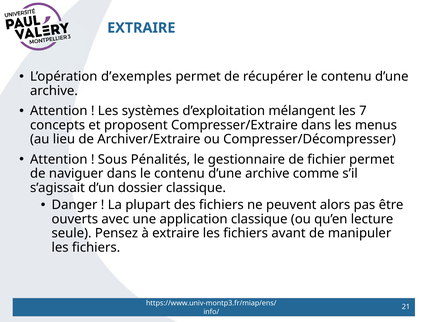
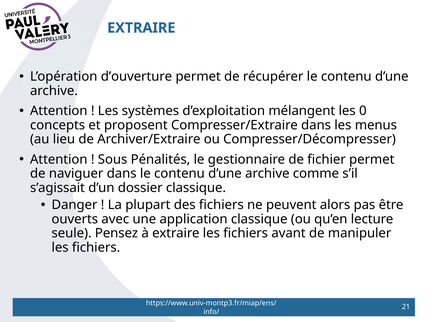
d’exemples: d’exemples -> d’ouverture
7: 7 -> 0
